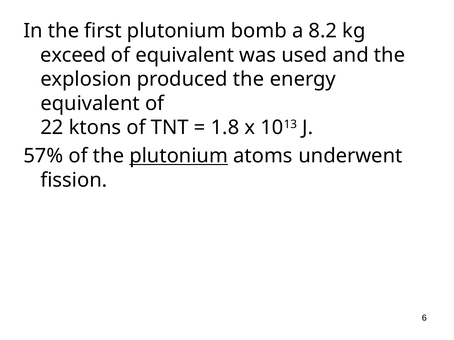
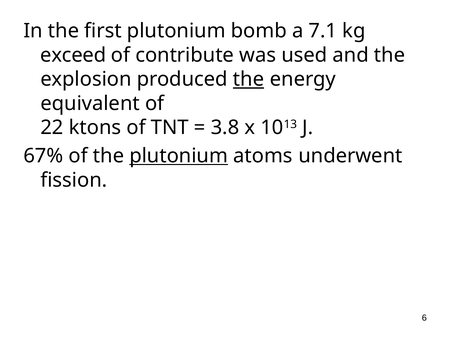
8.2: 8.2 -> 7.1
of equivalent: equivalent -> contribute
the at (249, 79) underline: none -> present
1.8: 1.8 -> 3.8
57%: 57% -> 67%
